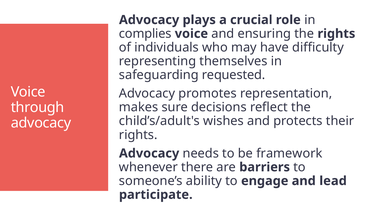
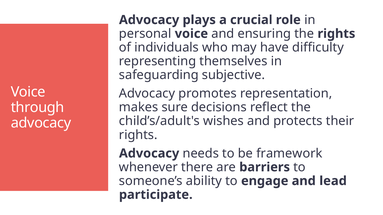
complies: complies -> personal
requested: requested -> subjective
